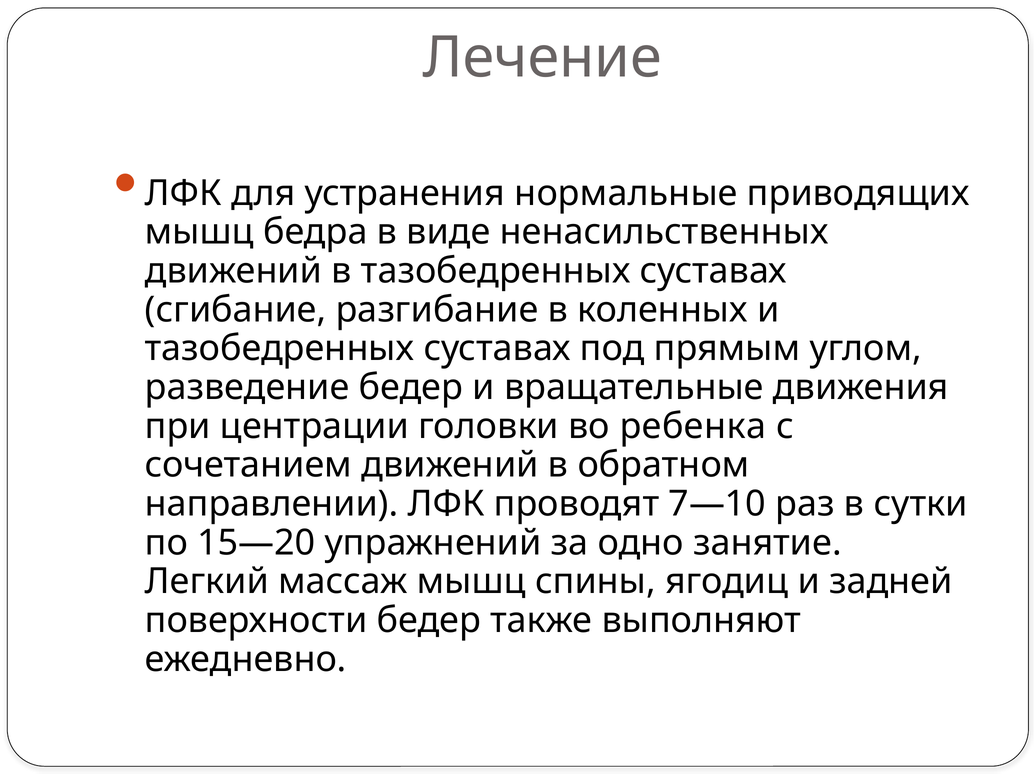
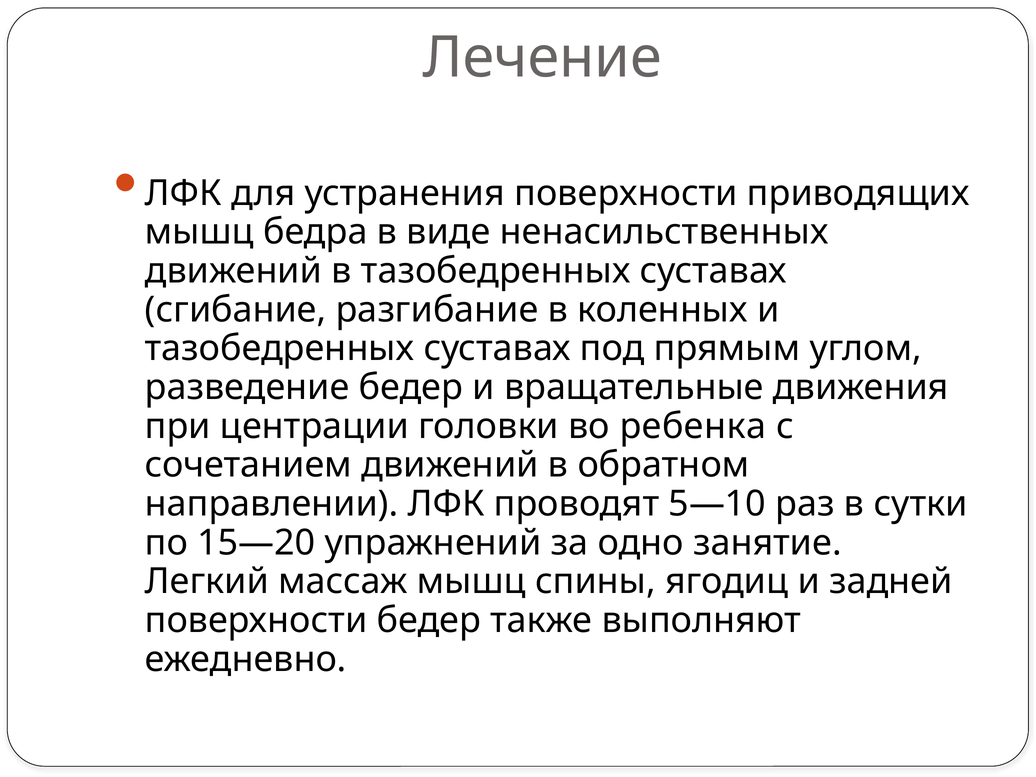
устранения нормальные: нормальные -> поверхности
7—10: 7—10 -> 5—10
